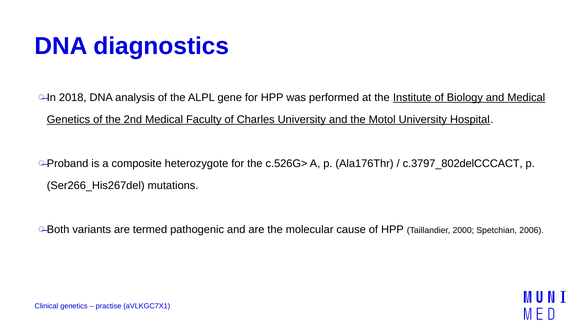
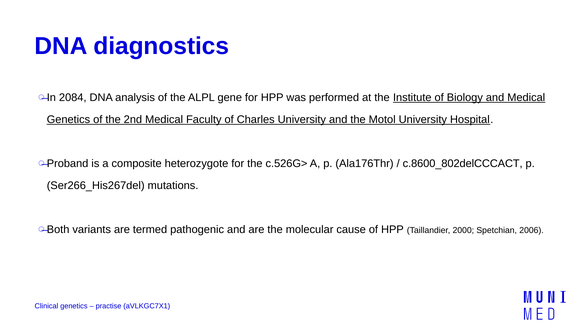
2018: 2018 -> 2084
c.3797_802delCCCACT: c.3797_802delCCCACT -> c.8600_802delCCCACT
